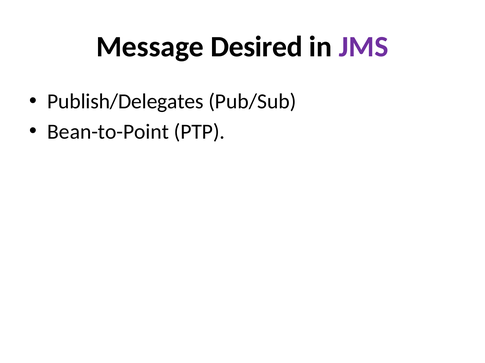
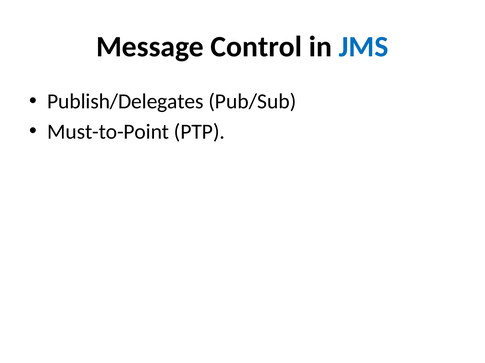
Desired: Desired -> Control
JMS colour: purple -> blue
Bean-to-Point: Bean-to-Point -> Must-to-Point
